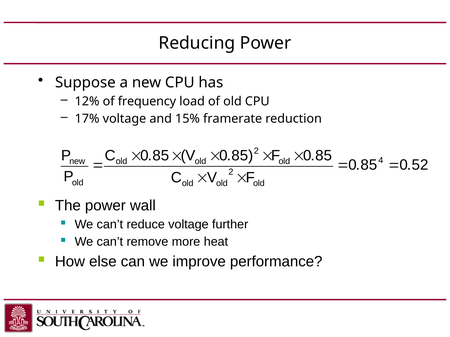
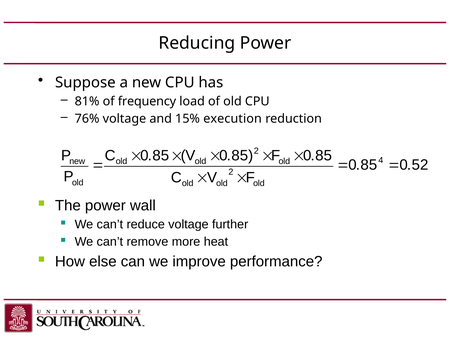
12%: 12% -> 81%
17%: 17% -> 76%
framerate: framerate -> execution
